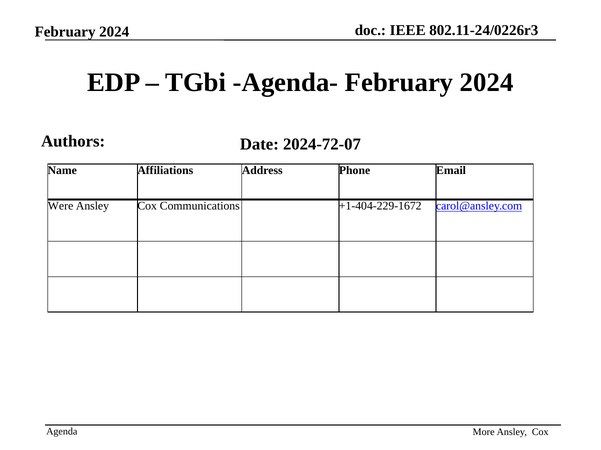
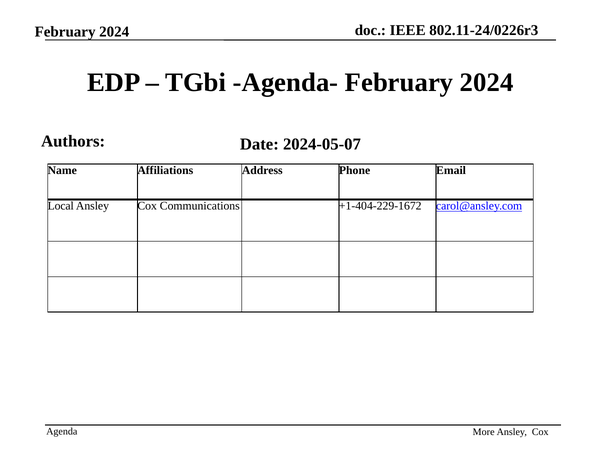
2024-72-07: 2024-72-07 -> 2024-05-07
Were: Were -> Local
